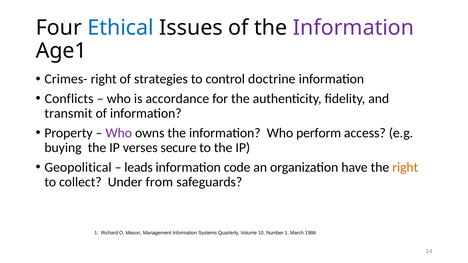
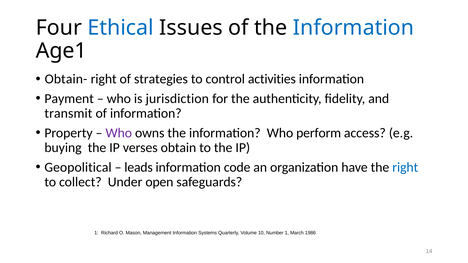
Information at (354, 28) colour: purple -> blue
Crimes-: Crimes- -> Obtain-
doctrine: doctrine -> activities
Conflicts: Conflicts -> Payment
accordance: accordance -> jurisdiction
secure: secure -> obtain
right at (405, 167) colour: orange -> blue
from: from -> open
